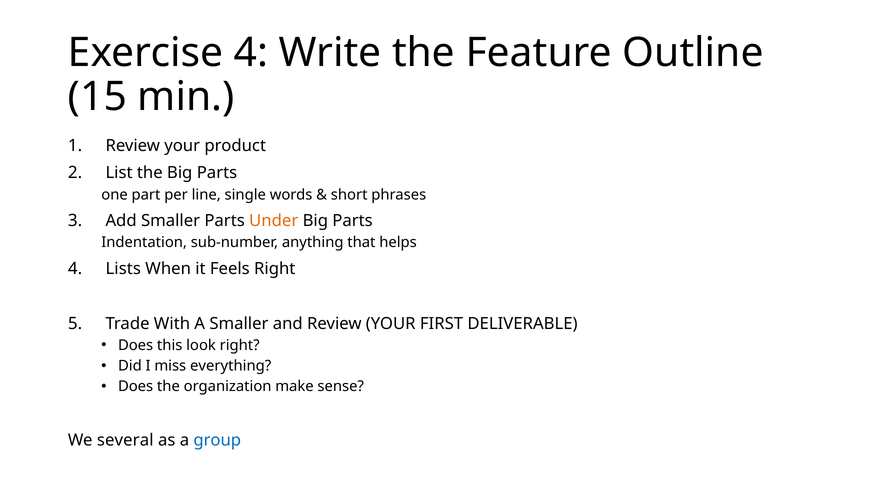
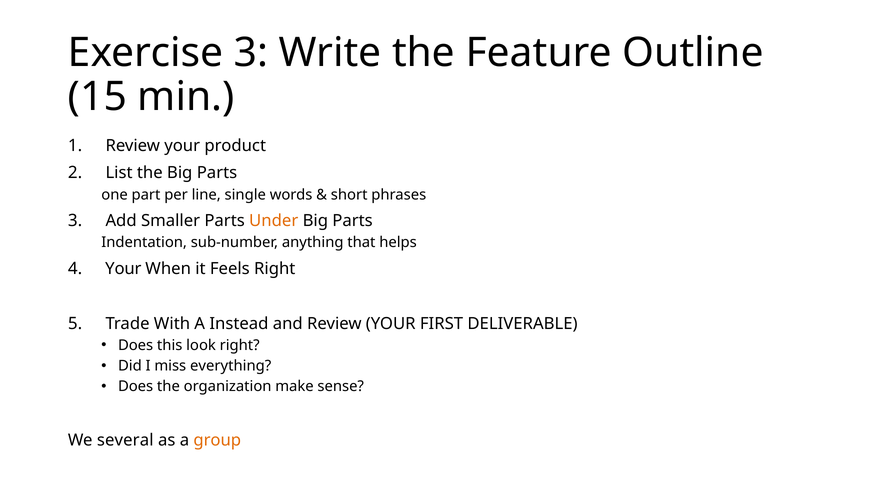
Exercise 4: 4 -> 3
Lists at (123, 269): Lists -> Your
A Smaller: Smaller -> Instead
group colour: blue -> orange
